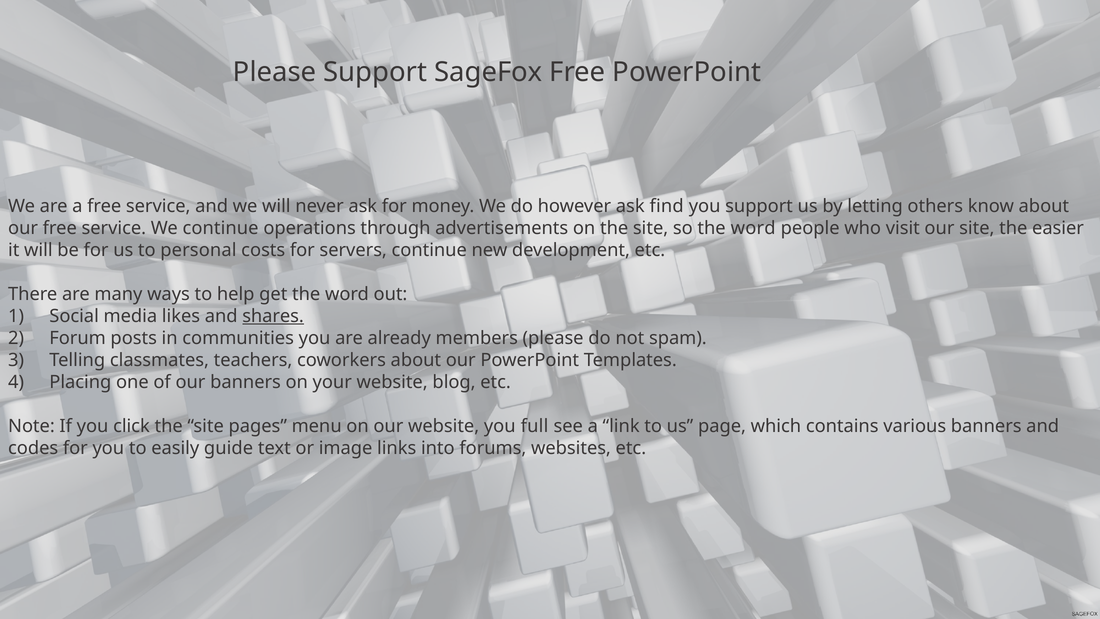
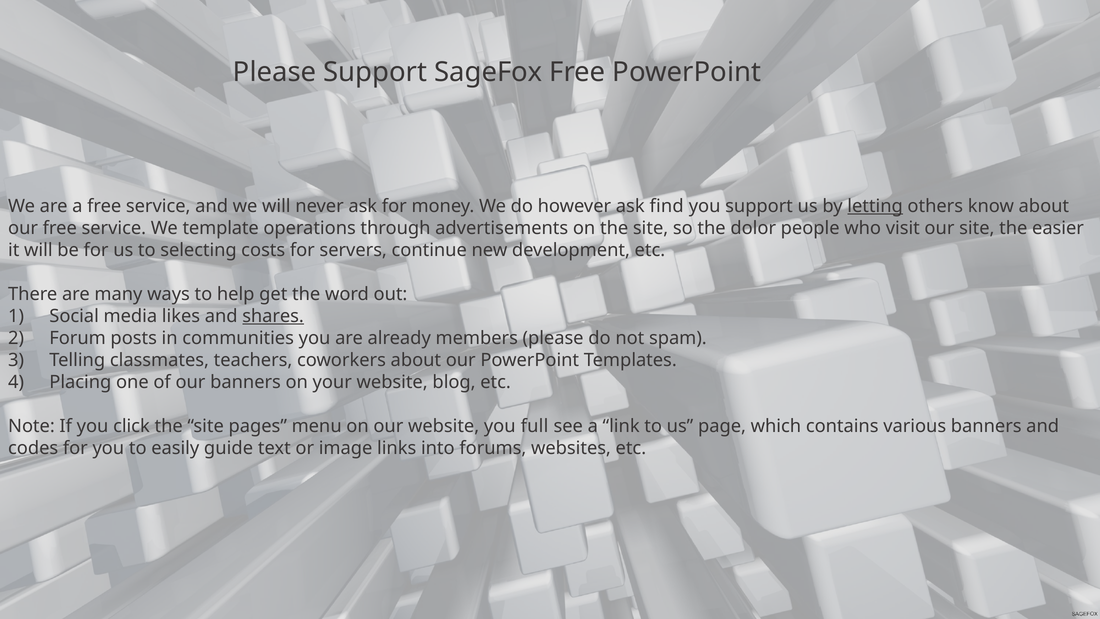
letting underline: none -> present
We continue: continue -> template
so the word: word -> dolor
personal: personal -> selecting
